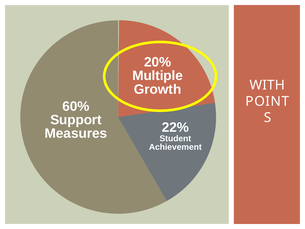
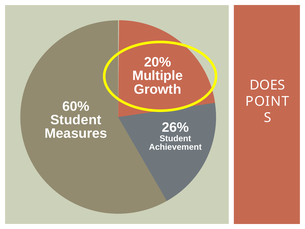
WITH: WITH -> DOES
Support at (76, 120): Support -> Student
22%: 22% -> 26%
